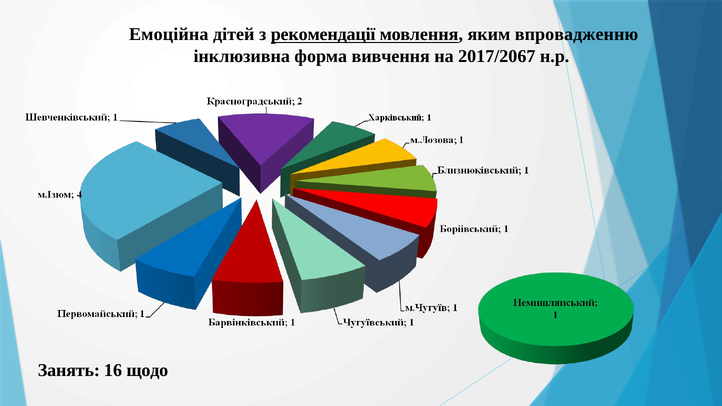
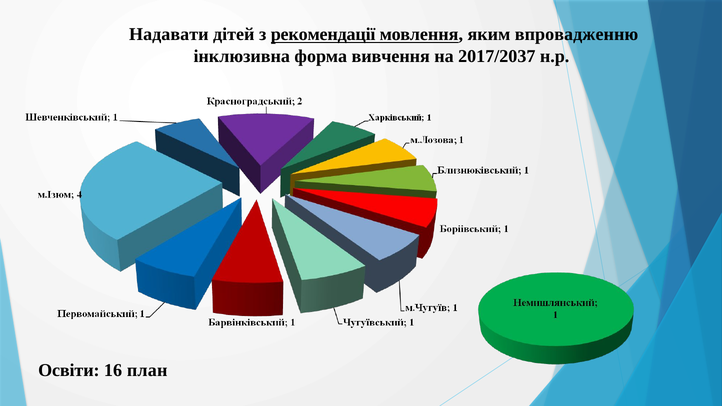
Емоційна: Емоційна -> Надавати
2017/2067: 2017/2067 -> 2017/2037
Занять: Занять -> Освіти
щодо: щодо -> план
